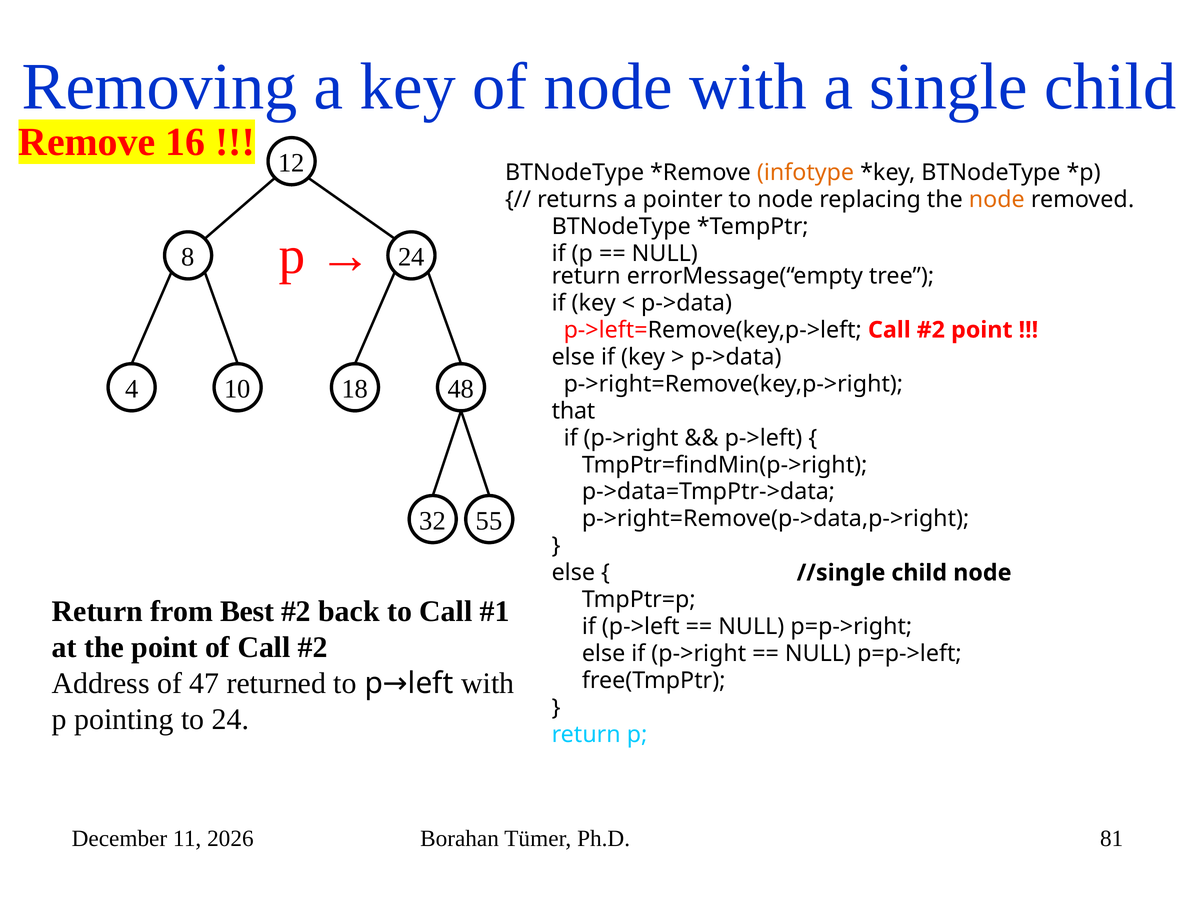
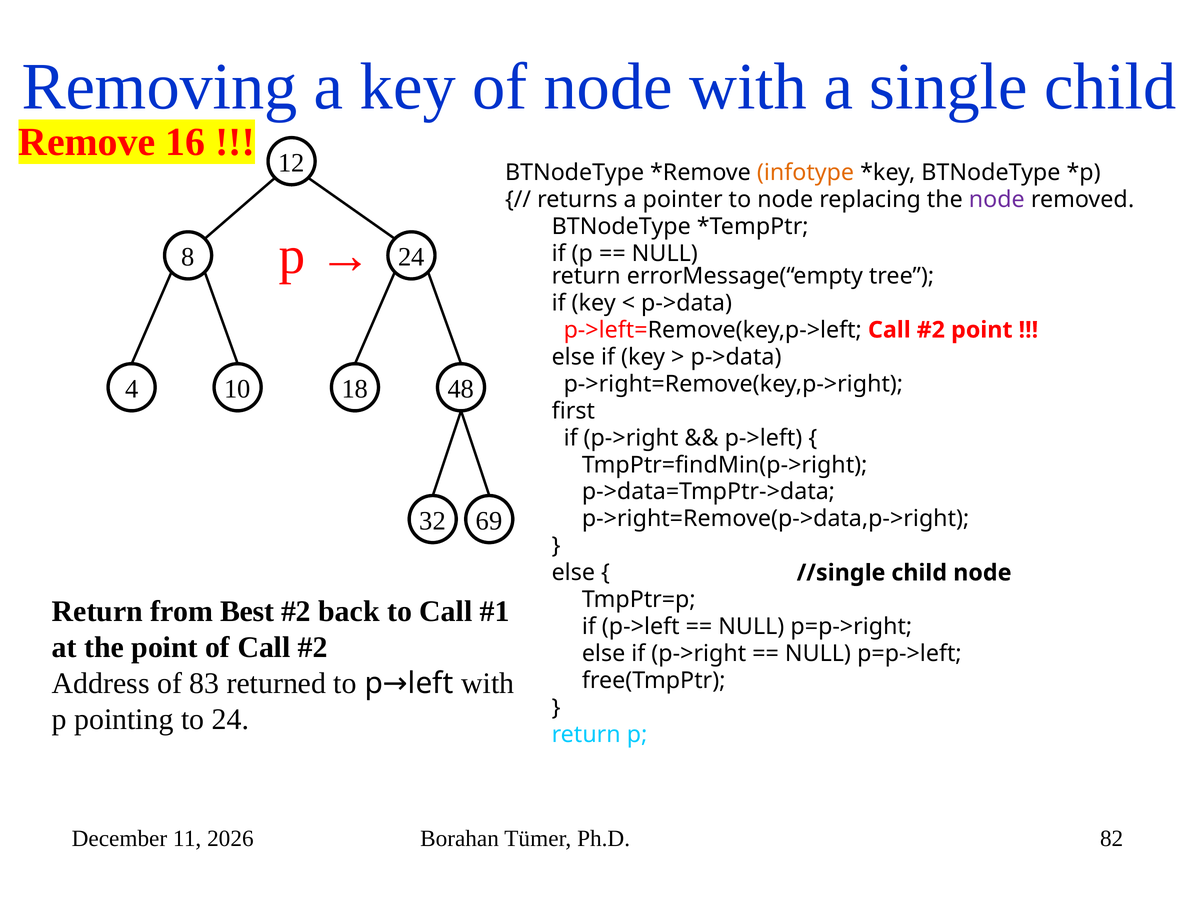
node at (997, 200) colour: orange -> purple
that: that -> first
55: 55 -> 69
47: 47 -> 83
81: 81 -> 82
